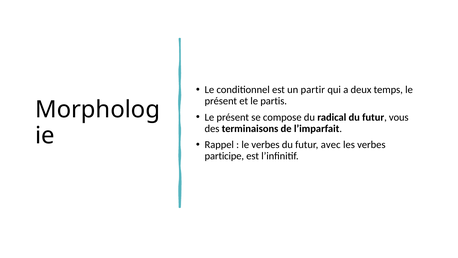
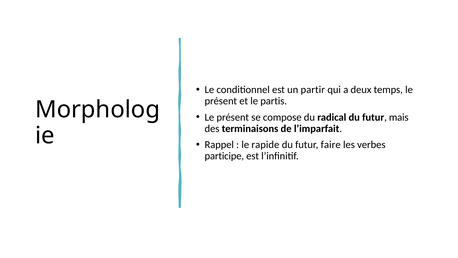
vous: vous -> mais
le verbes: verbes -> rapide
avec: avec -> faire
